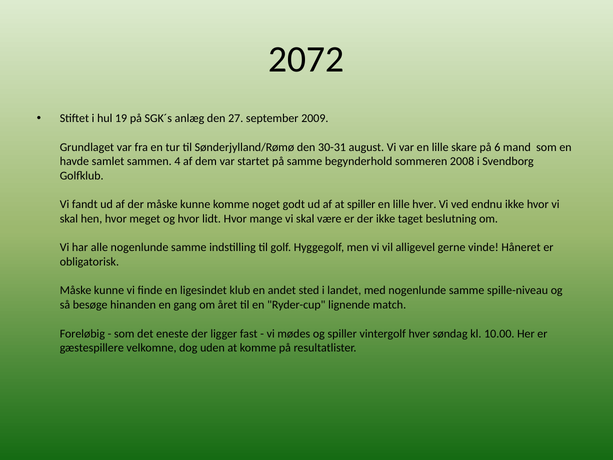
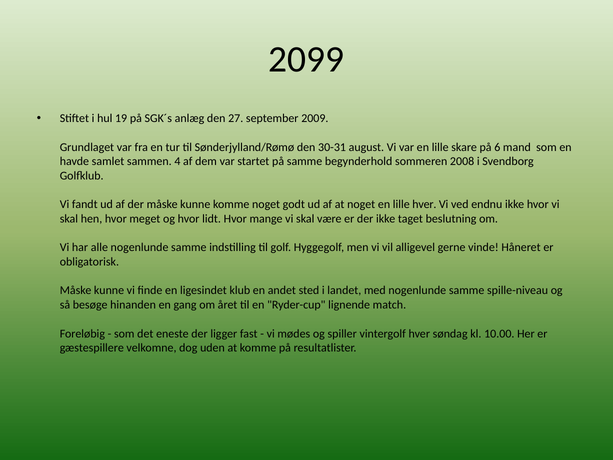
2072: 2072 -> 2099
at spiller: spiller -> noget
